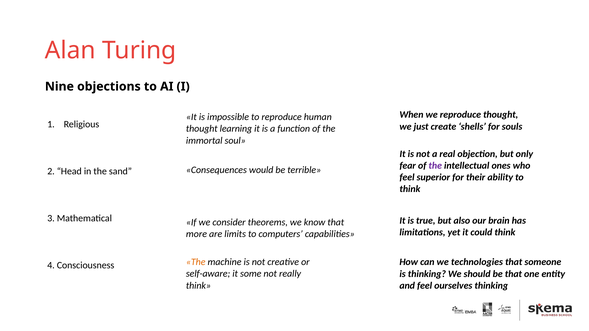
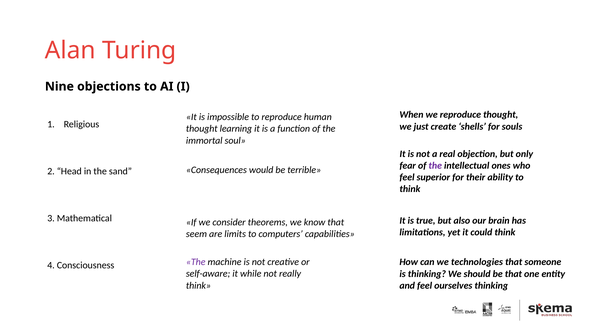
more: more -> seem
The at (196, 262) colour: orange -> purple
some: some -> while
